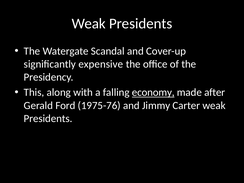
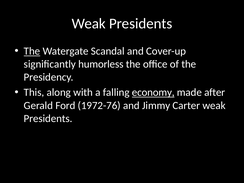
The at (32, 51) underline: none -> present
expensive: expensive -> humorless
1975-76: 1975-76 -> 1972-76
